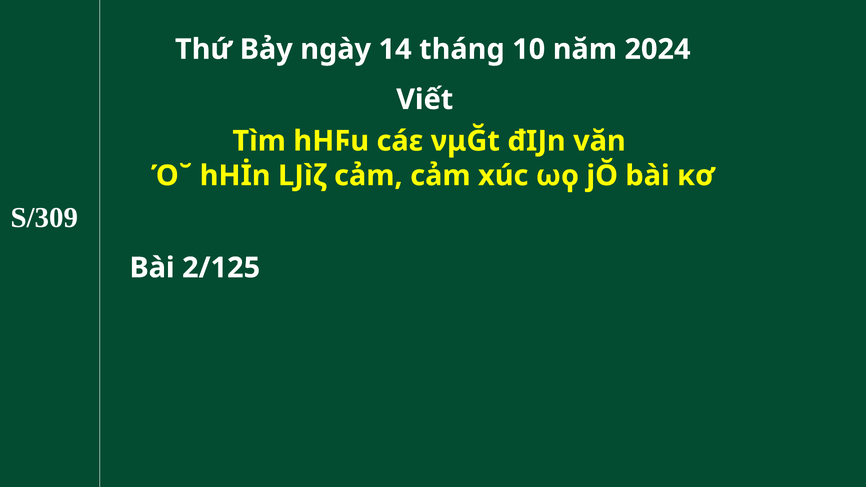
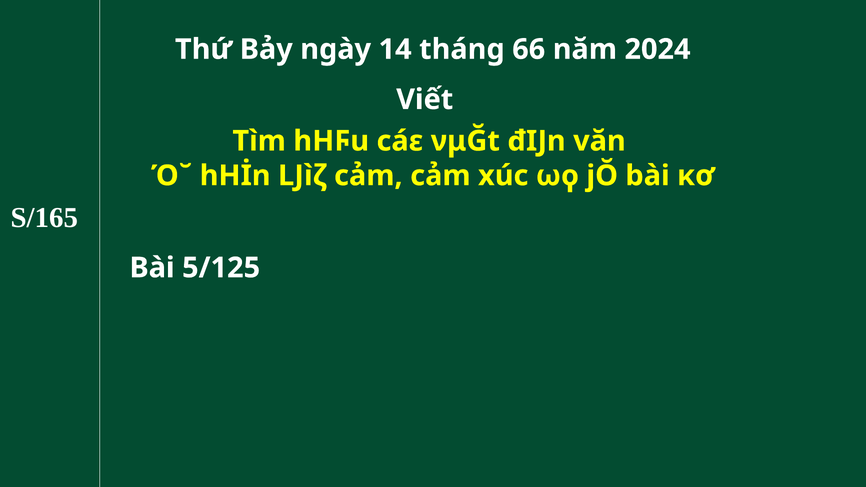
10: 10 -> 66
S/309: S/309 -> S/165
2/125: 2/125 -> 5/125
